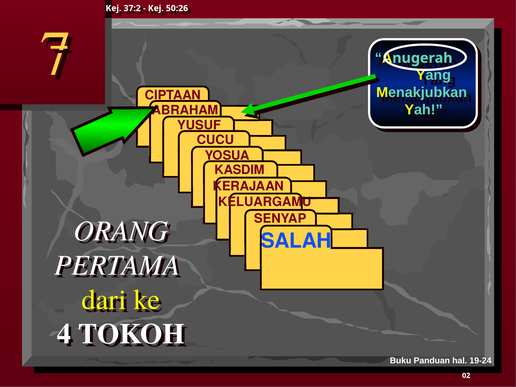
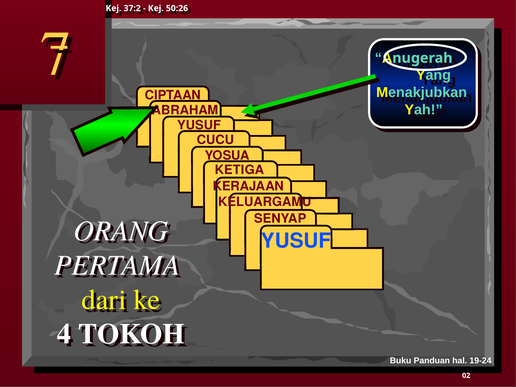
KASDIM: KASDIM -> KETIGA
SALAH at (296, 241): SALAH -> YUSUF
